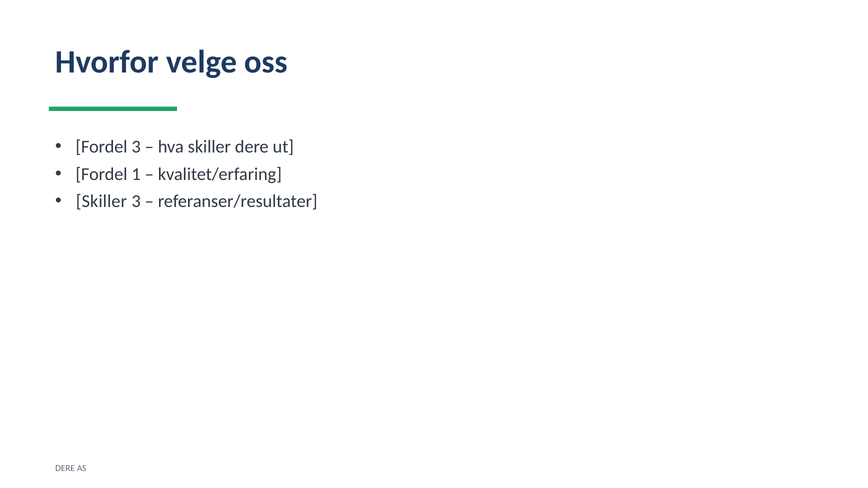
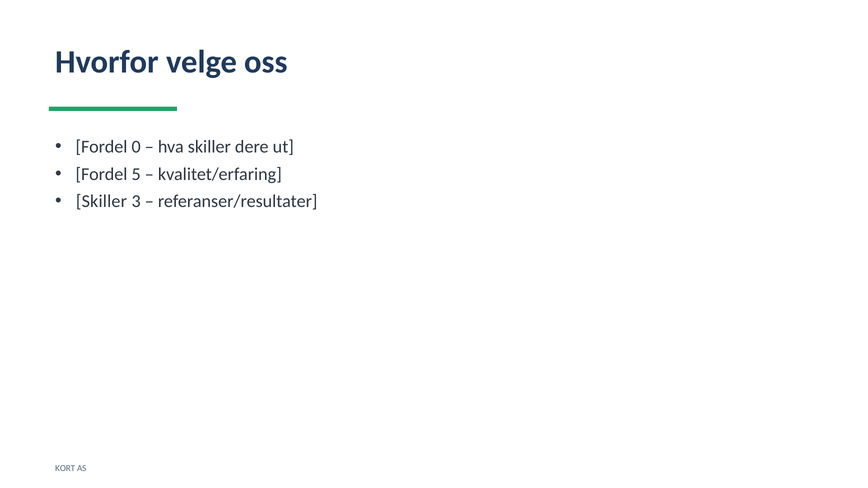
Fordel 3: 3 -> 0
1: 1 -> 5
DERE at (65, 468): DERE -> KORT
